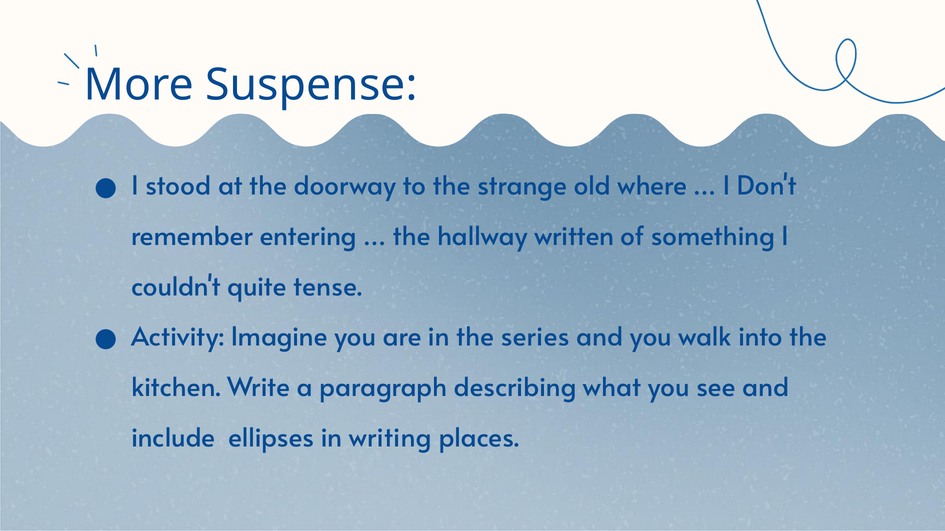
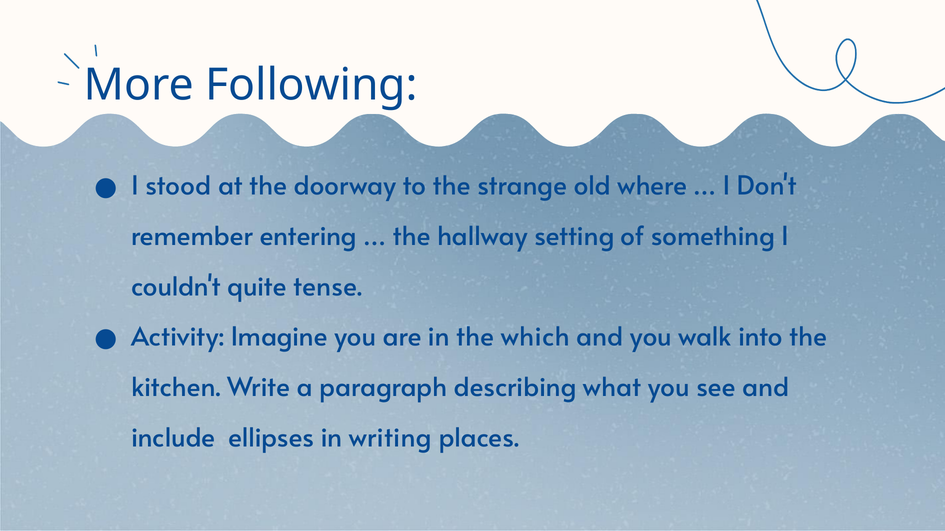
Suspense: Suspense -> Following
written: written -> setting
series: series -> which
